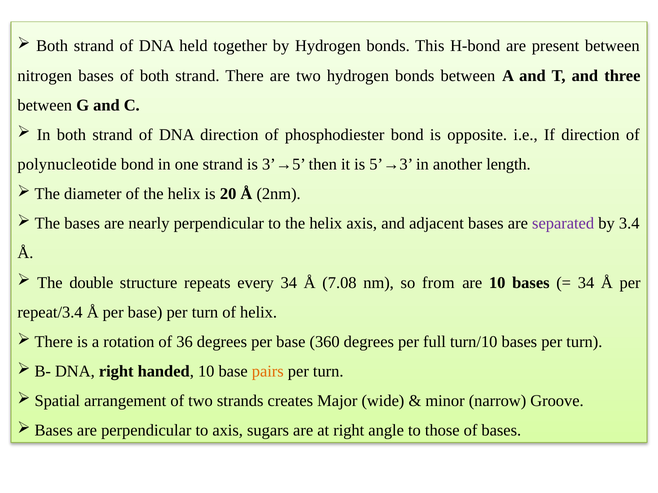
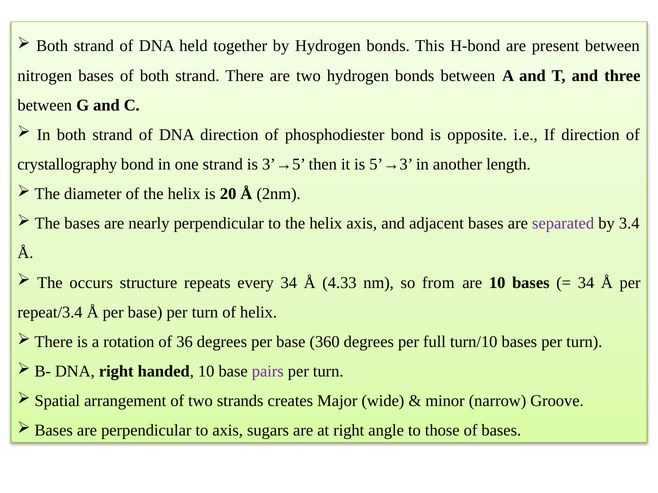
polynucleotide: polynucleotide -> crystallography
double: double -> occurs
7.08: 7.08 -> 4.33
pairs colour: orange -> purple
